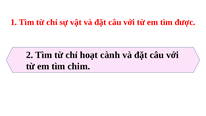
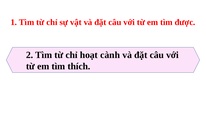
chim: chim -> thích
